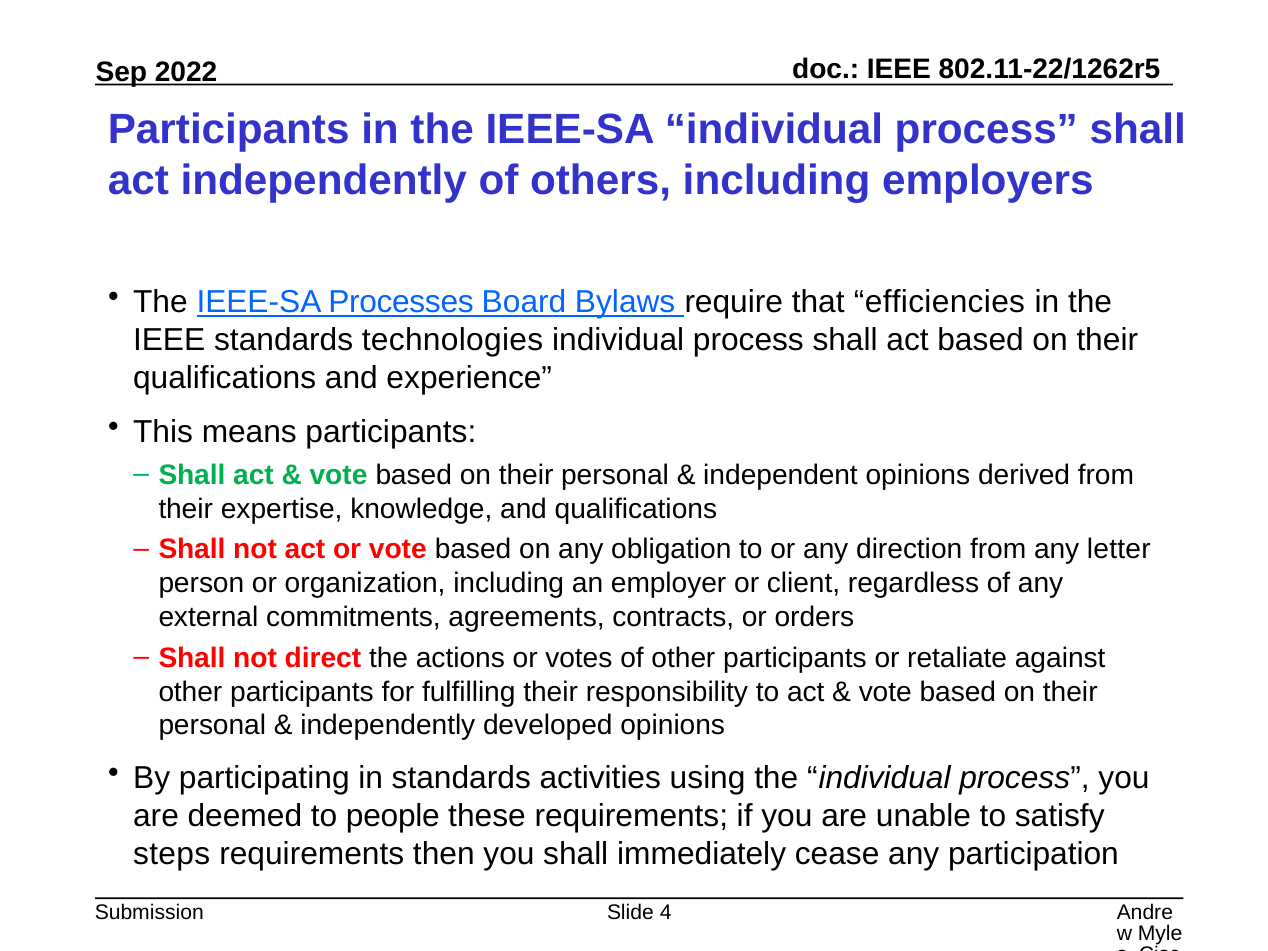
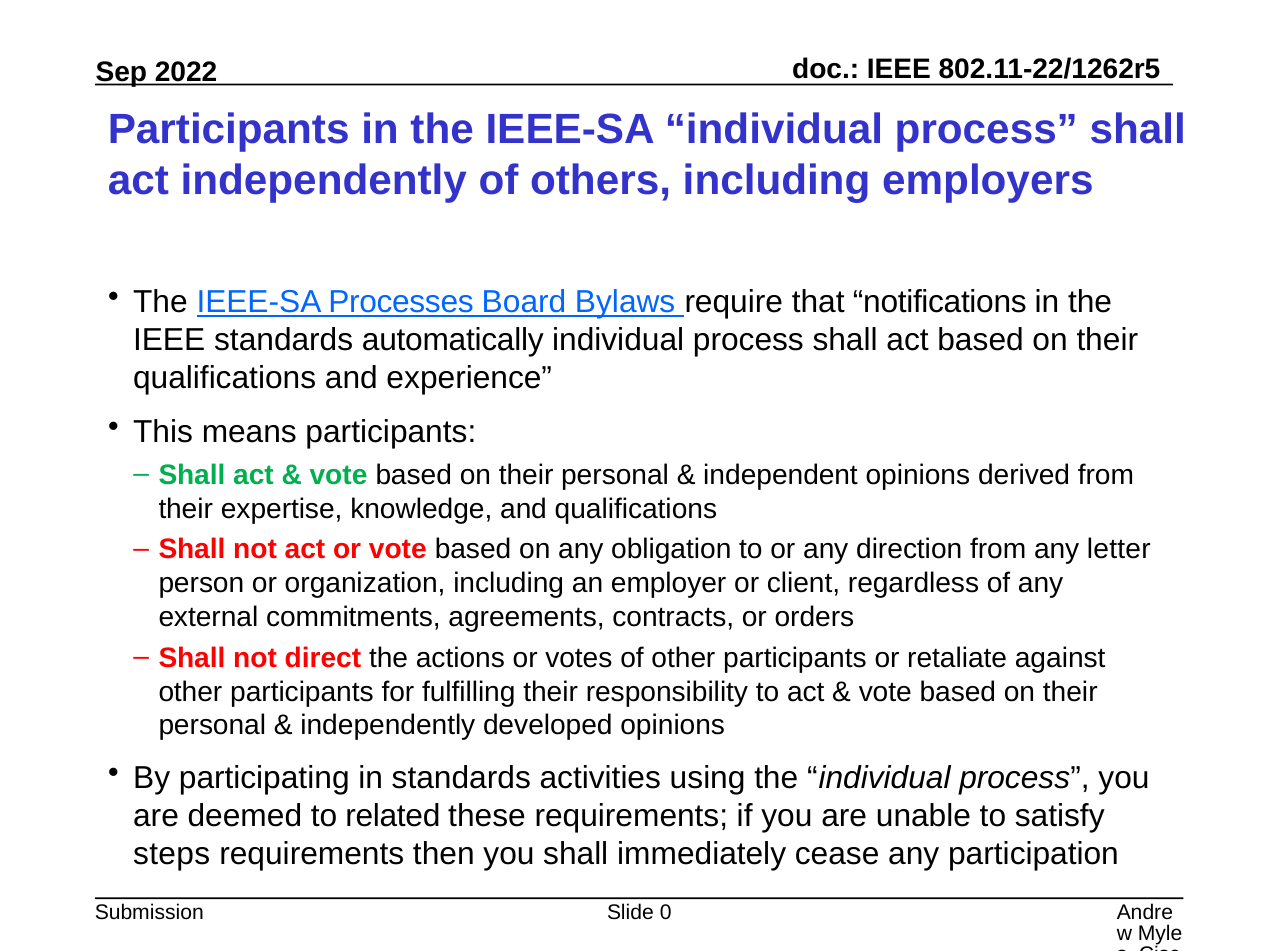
efficiencies: efficiencies -> notifications
technologies: technologies -> automatically
people: people -> related
4: 4 -> 0
